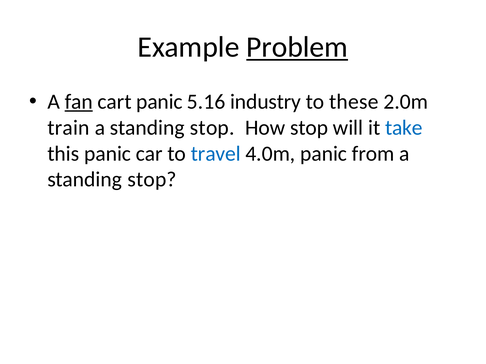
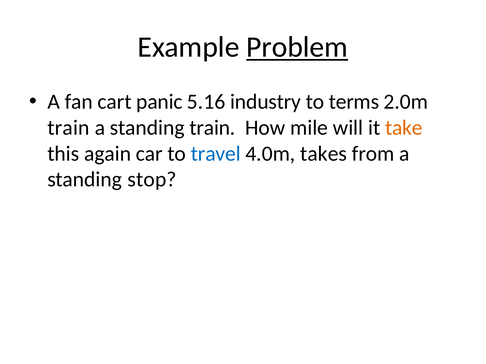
fan underline: present -> none
these: these -> terms
stop at (212, 128): stop -> train
How stop: stop -> mile
take colour: blue -> orange
this panic: panic -> again
4.0m panic: panic -> takes
